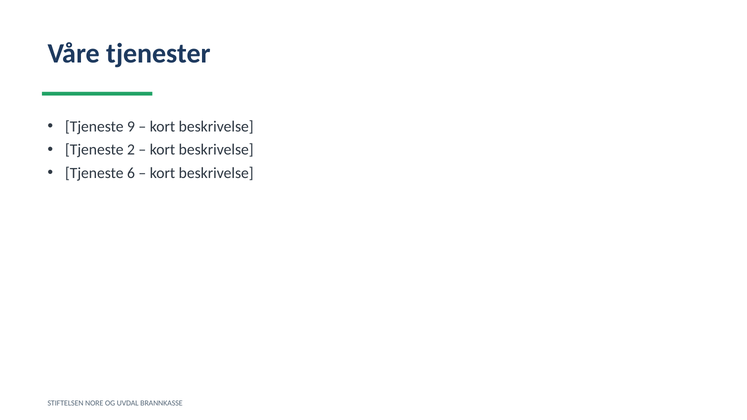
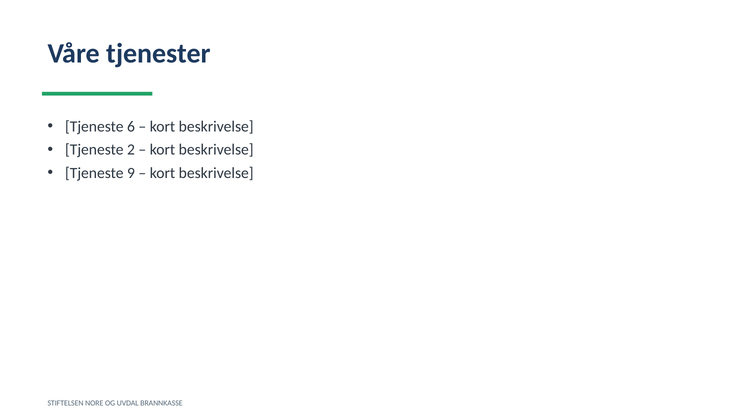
9: 9 -> 6
6: 6 -> 9
